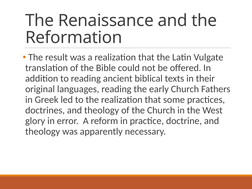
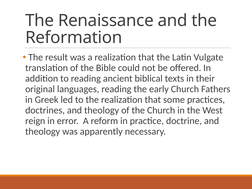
glory: glory -> reign
